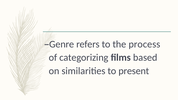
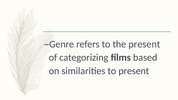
the process: process -> present
